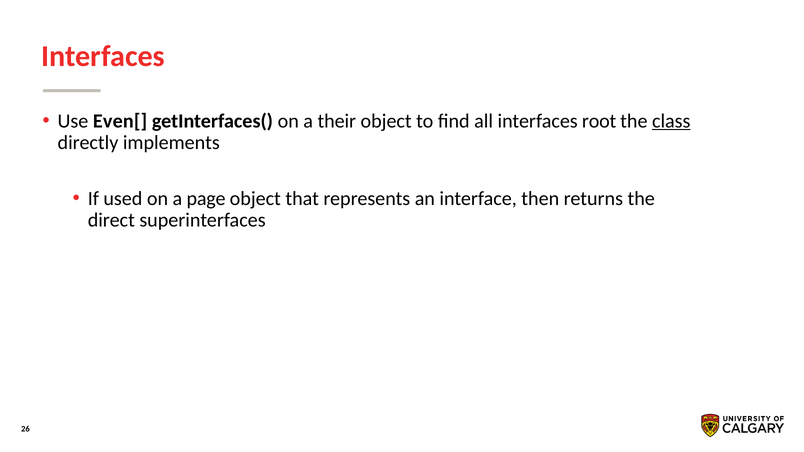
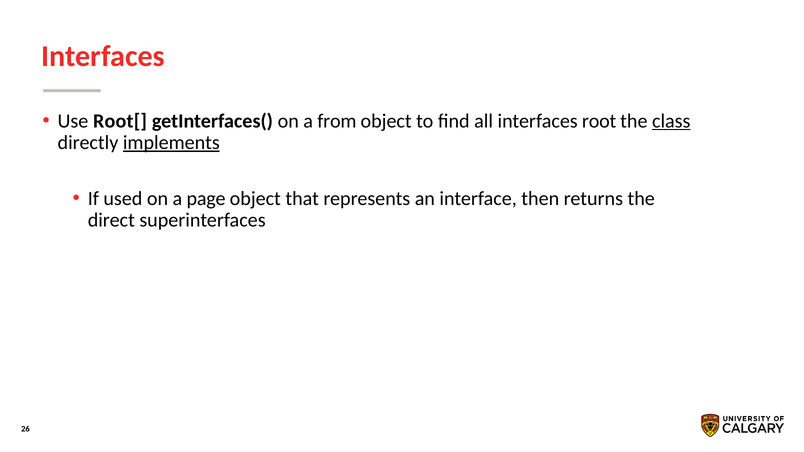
Even[: Even[ -> Root[
their: their -> from
implements underline: none -> present
